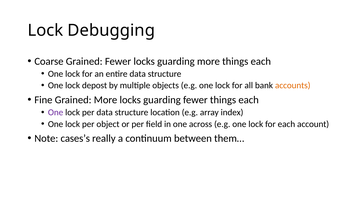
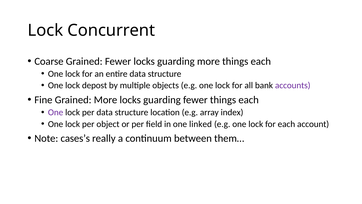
Debugging: Debugging -> Concurrent
accounts colour: orange -> purple
across: across -> linked
